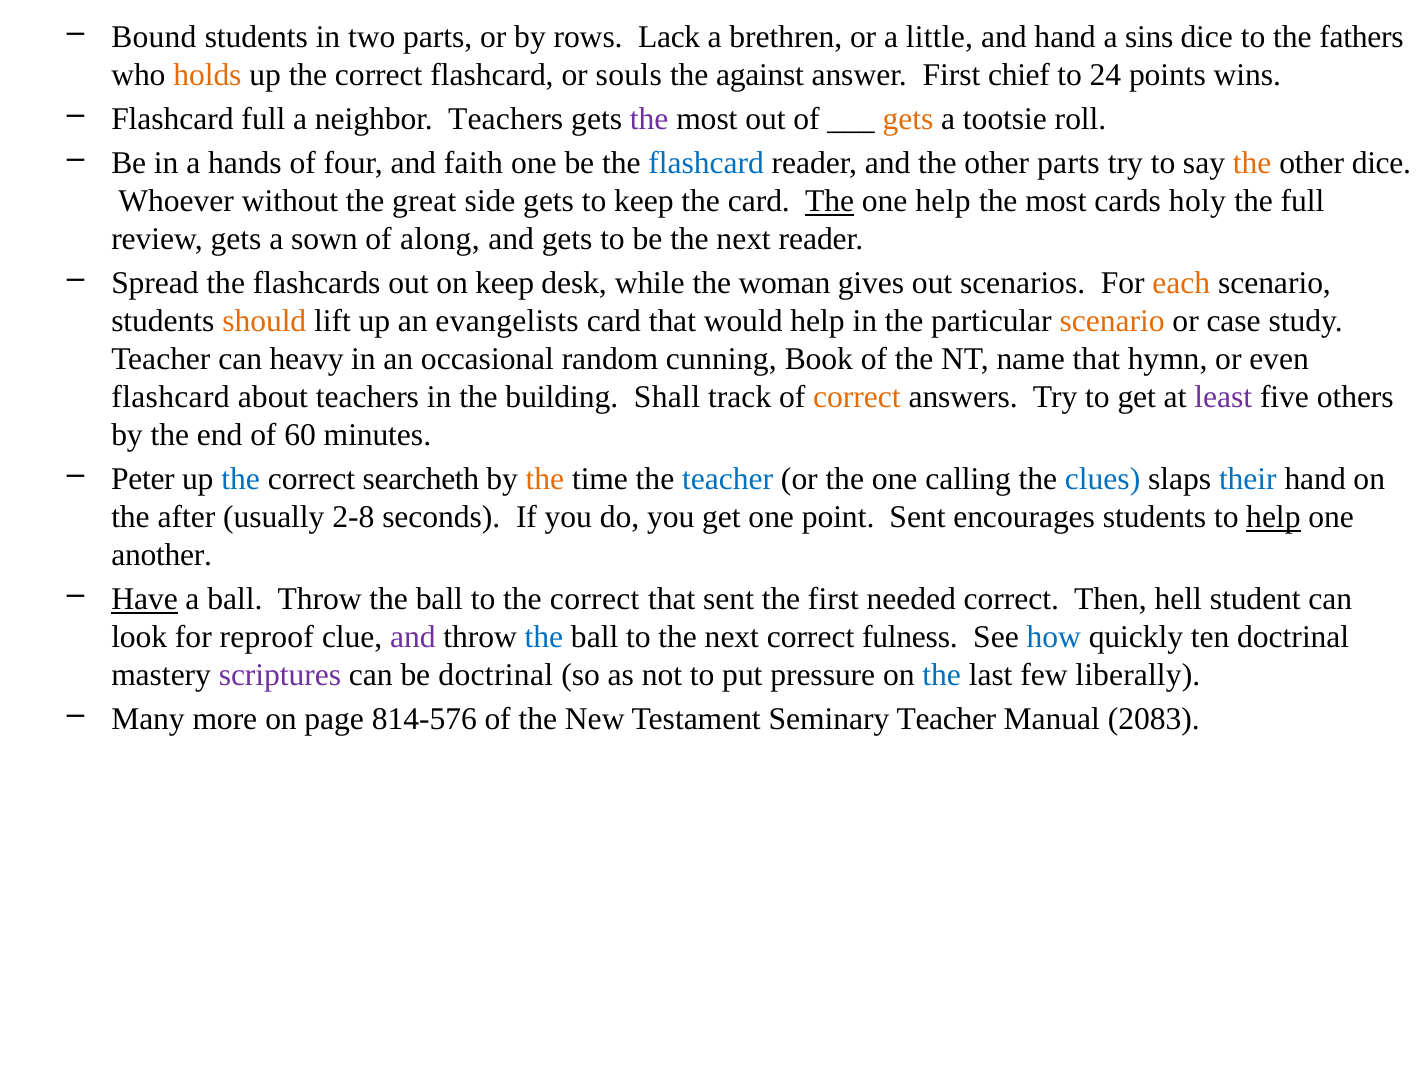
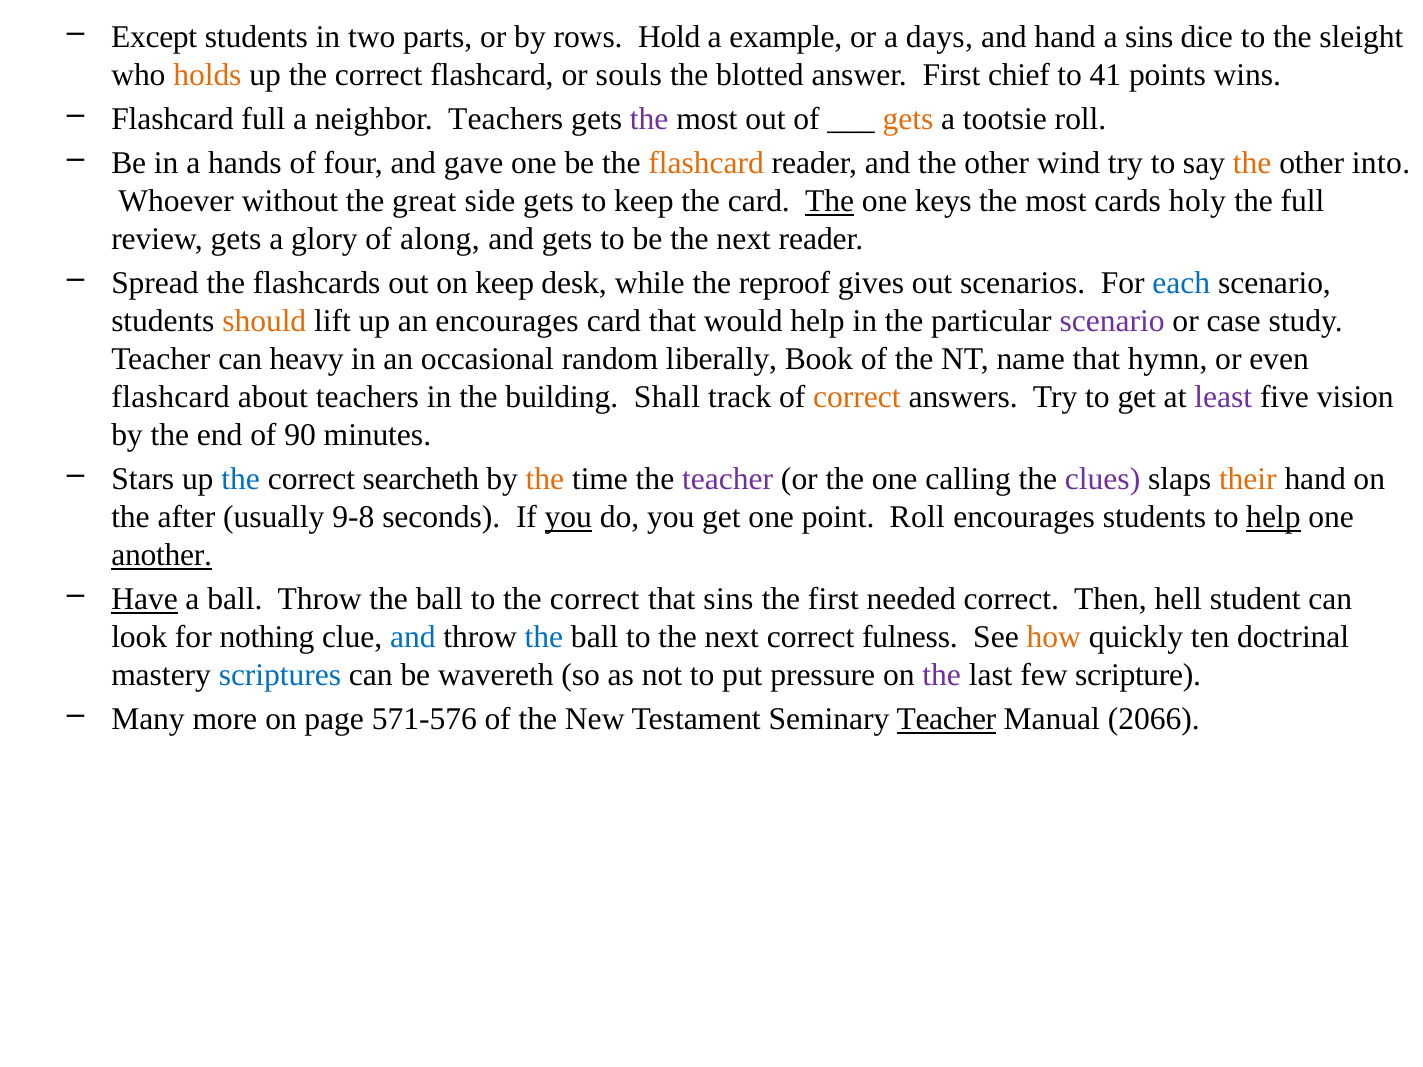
Bound: Bound -> Except
Lack: Lack -> Hold
brethren: brethren -> example
little: little -> days
fathers: fathers -> sleight
against: against -> blotted
24: 24 -> 41
faith: faith -> gave
flashcard at (706, 163) colour: blue -> orange
other parts: parts -> wind
other dice: dice -> into
one help: help -> keys
sown: sown -> glory
woman: woman -> reproof
each colour: orange -> blue
an evangelists: evangelists -> encourages
scenario at (1112, 321) colour: orange -> purple
cunning: cunning -> liberally
others: others -> vision
60: 60 -> 90
Peter: Peter -> Stars
teacher at (728, 480) colour: blue -> purple
clues colour: blue -> purple
their colour: blue -> orange
2-8: 2-8 -> 9-8
you at (568, 517) underline: none -> present
point Sent: Sent -> Roll
another underline: none -> present
that sent: sent -> sins
reproof: reproof -> nothing
and at (413, 638) colour: purple -> blue
how colour: blue -> orange
scriptures colour: purple -> blue
be doctrinal: doctrinal -> wavereth
the at (942, 675) colour: blue -> purple
liberally: liberally -> scripture
814-576: 814-576 -> 571-576
Teacher at (946, 720) underline: none -> present
2083: 2083 -> 2066
